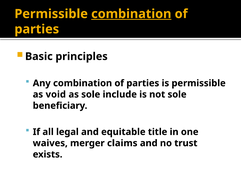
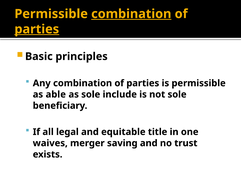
parties at (37, 29) underline: none -> present
void: void -> able
claims: claims -> saving
